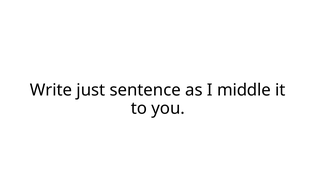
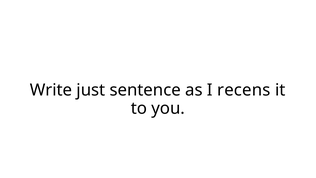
middle: middle -> recens
